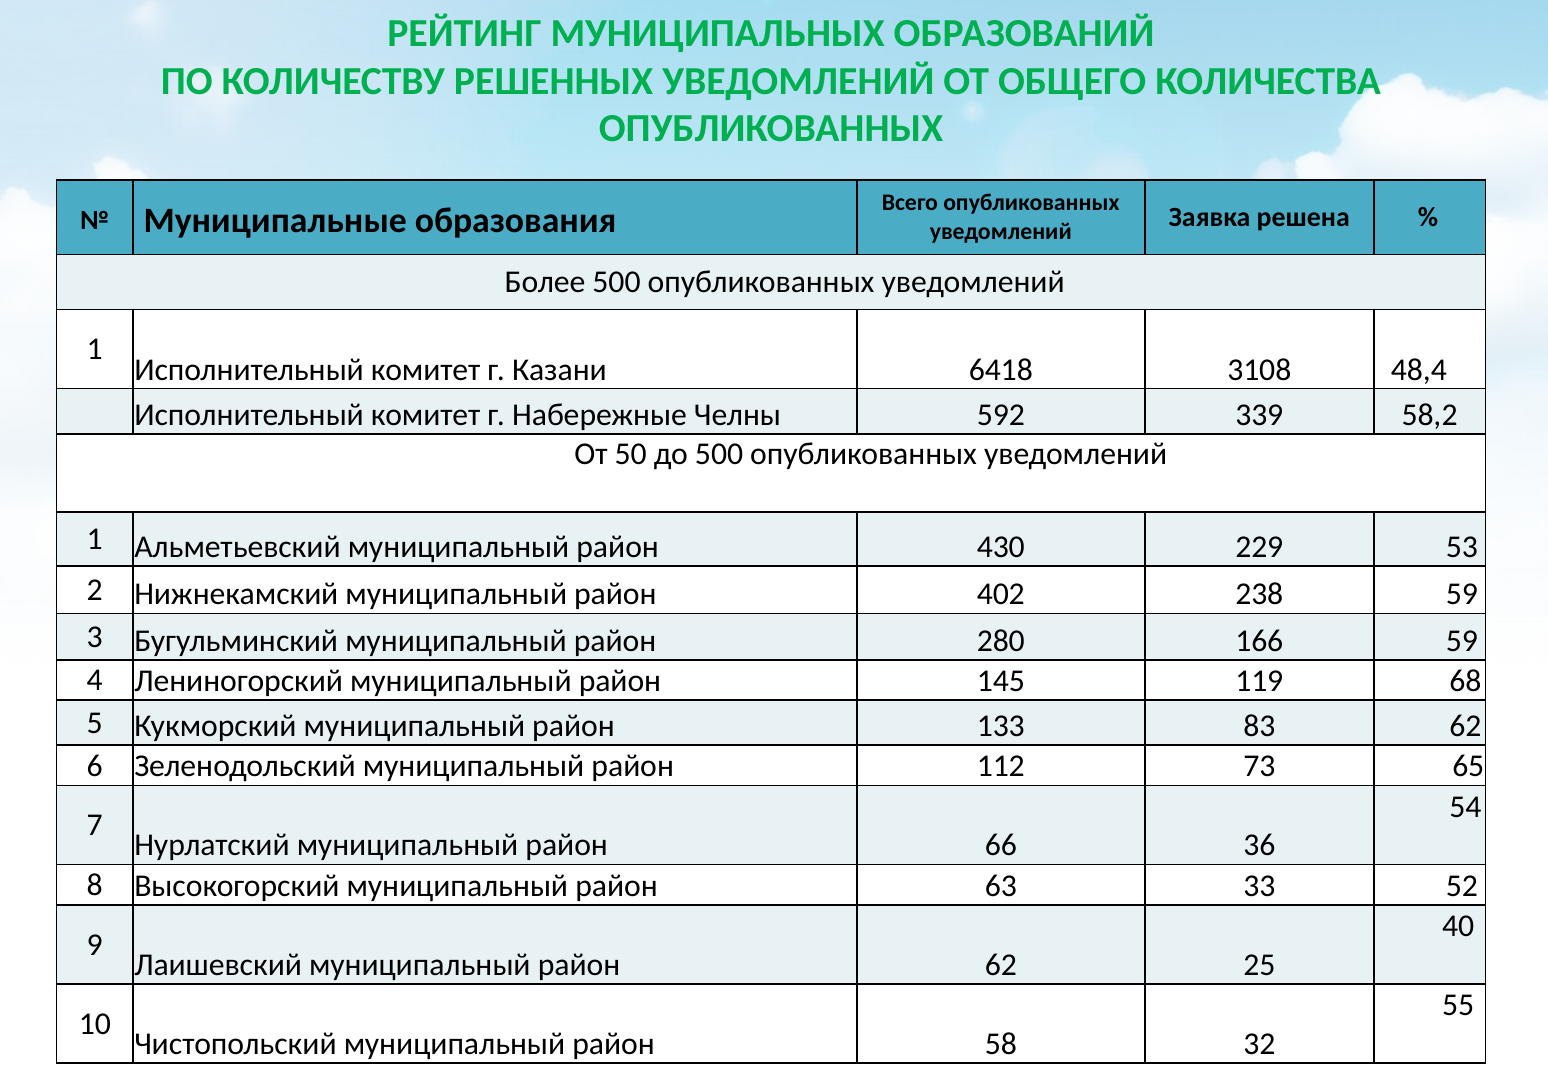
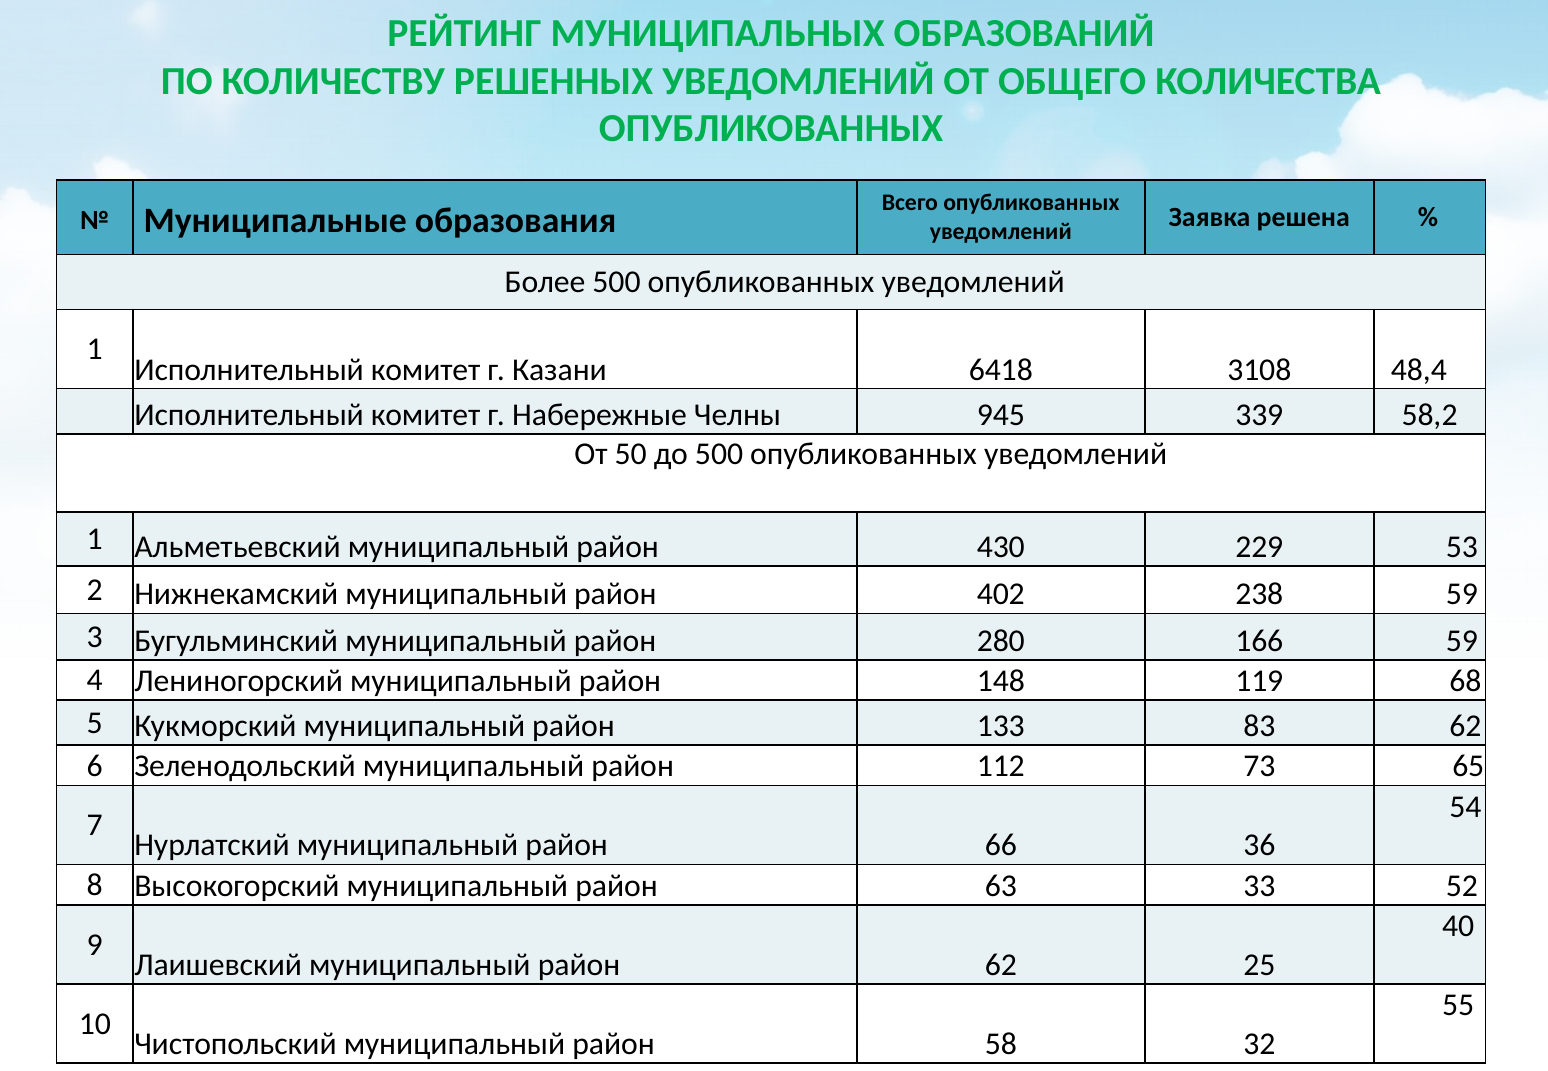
592: 592 -> 945
145: 145 -> 148
